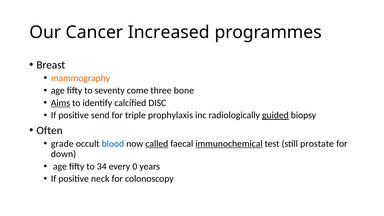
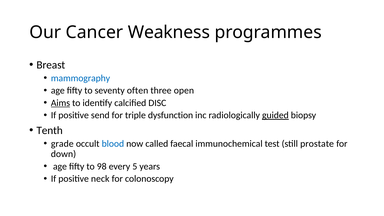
Increased: Increased -> Weakness
mammography colour: orange -> blue
come: come -> often
bone: bone -> open
prophylaxis: prophylaxis -> dysfunction
Often: Often -> Tenth
called underline: present -> none
immunochemical underline: present -> none
34: 34 -> 98
0: 0 -> 5
